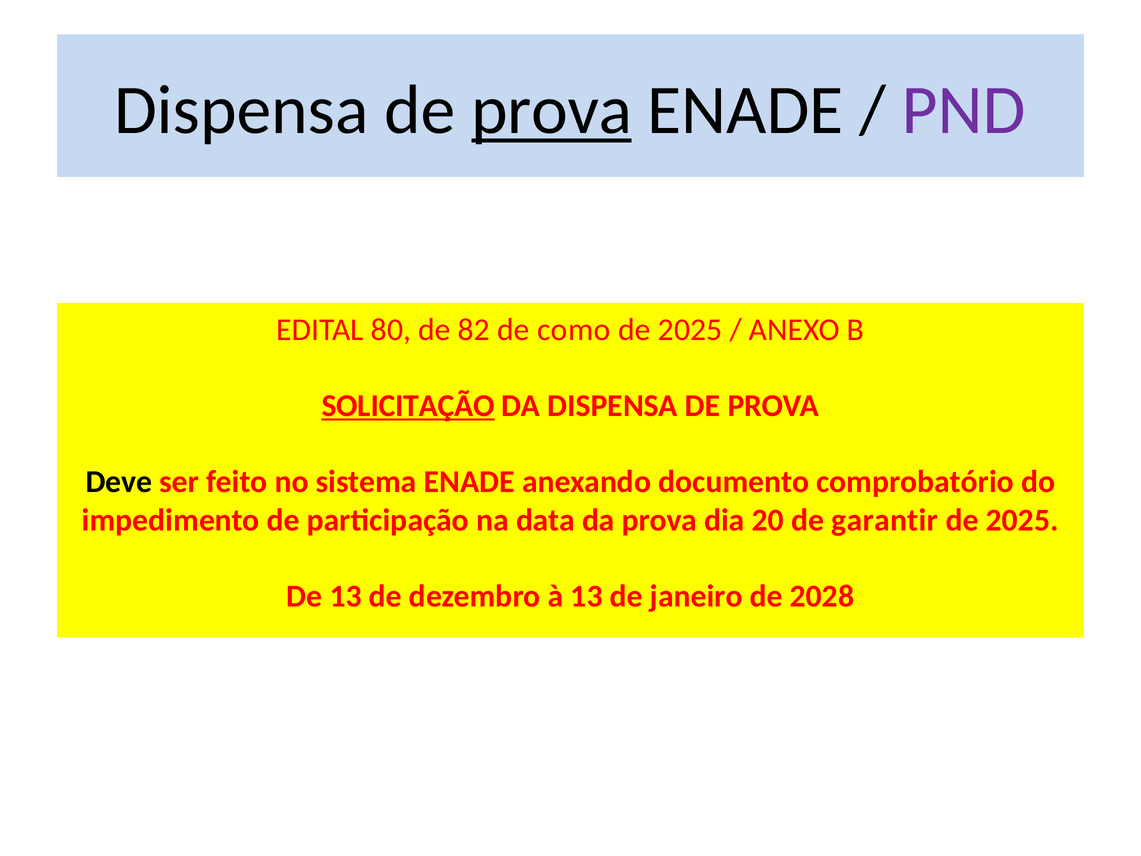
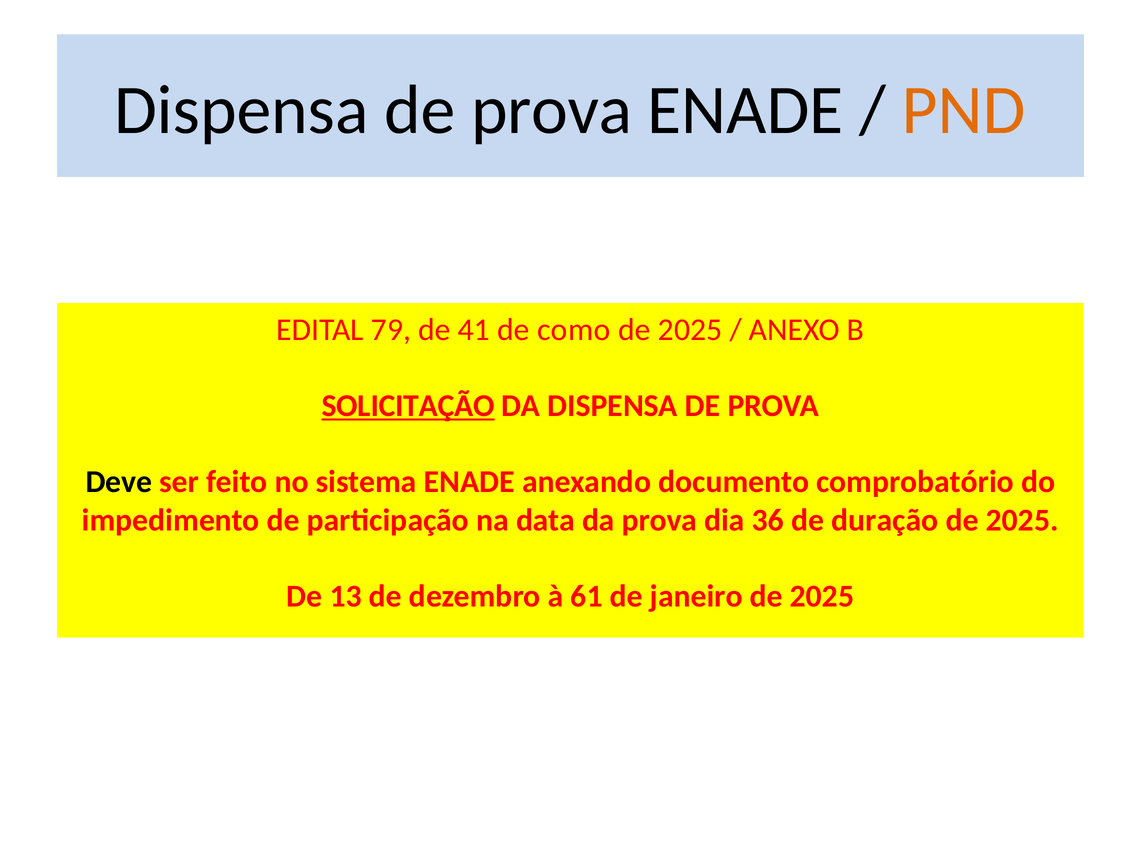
prova at (552, 110) underline: present -> none
PND colour: purple -> orange
80: 80 -> 79
82: 82 -> 41
20: 20 -> 36
garantir: garantir -> duração
à 13: 13 -> 61
janeiro de 2028: 2028 -> 2025
